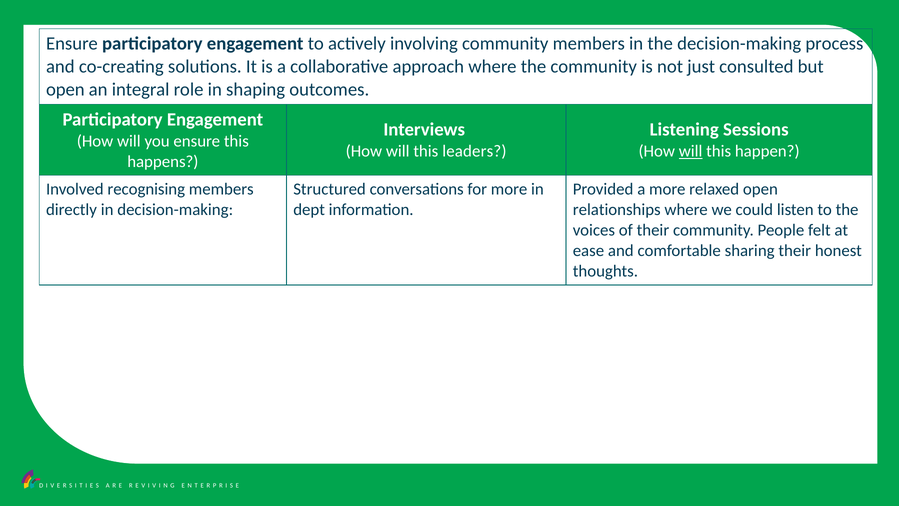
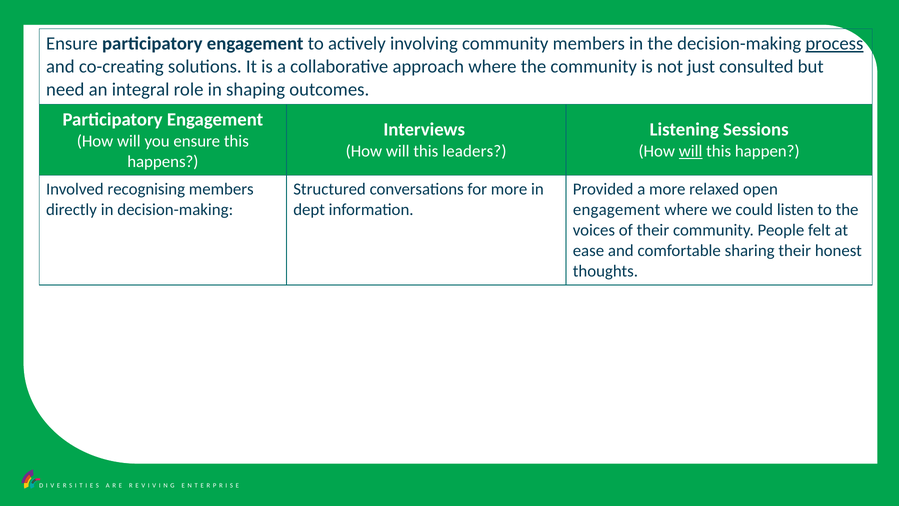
process underline: none -> present
open at (65, 90): open -> need
relationships at (617, 210): relationships -> engagement
